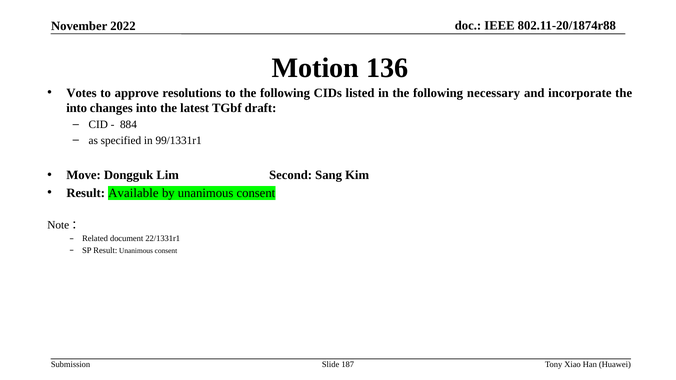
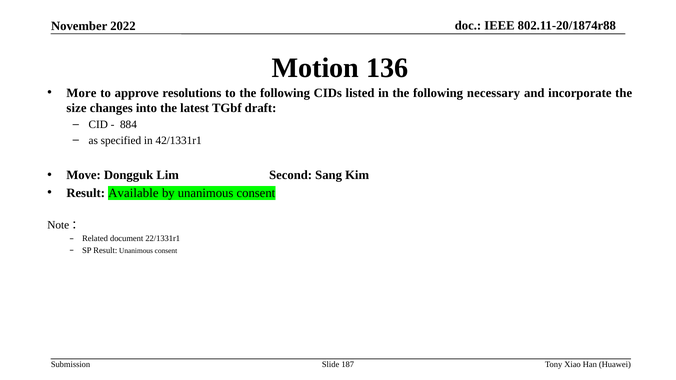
Votes: Votes -> More
into at (77, 108): into -> size
99/1331r1: 99/1331r1 -> 42/1331r1
